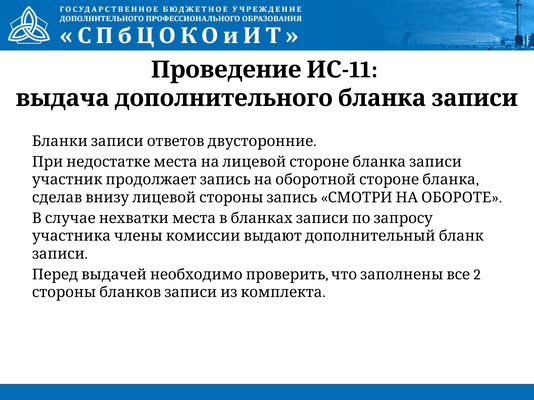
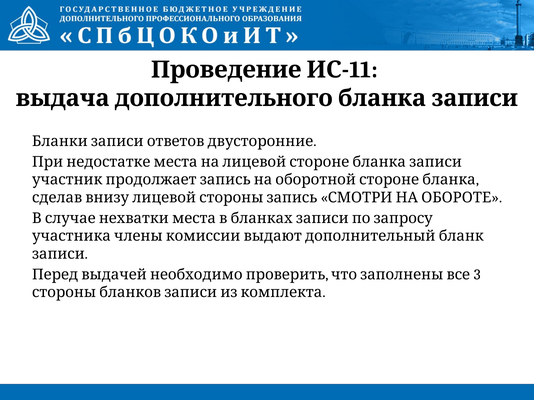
2: 2 -> 3
